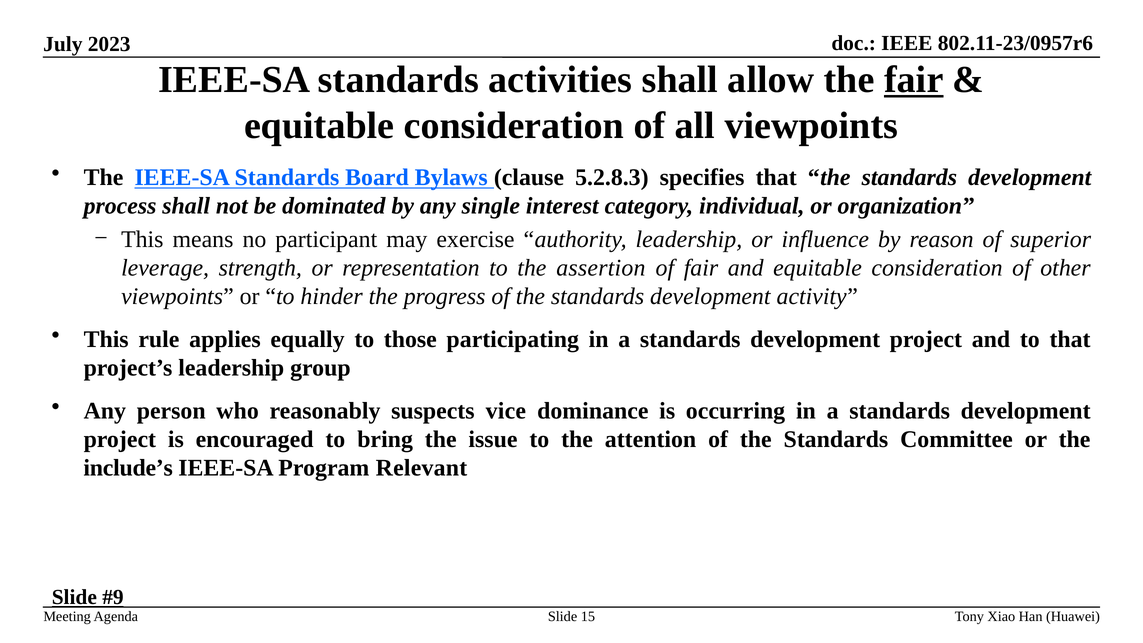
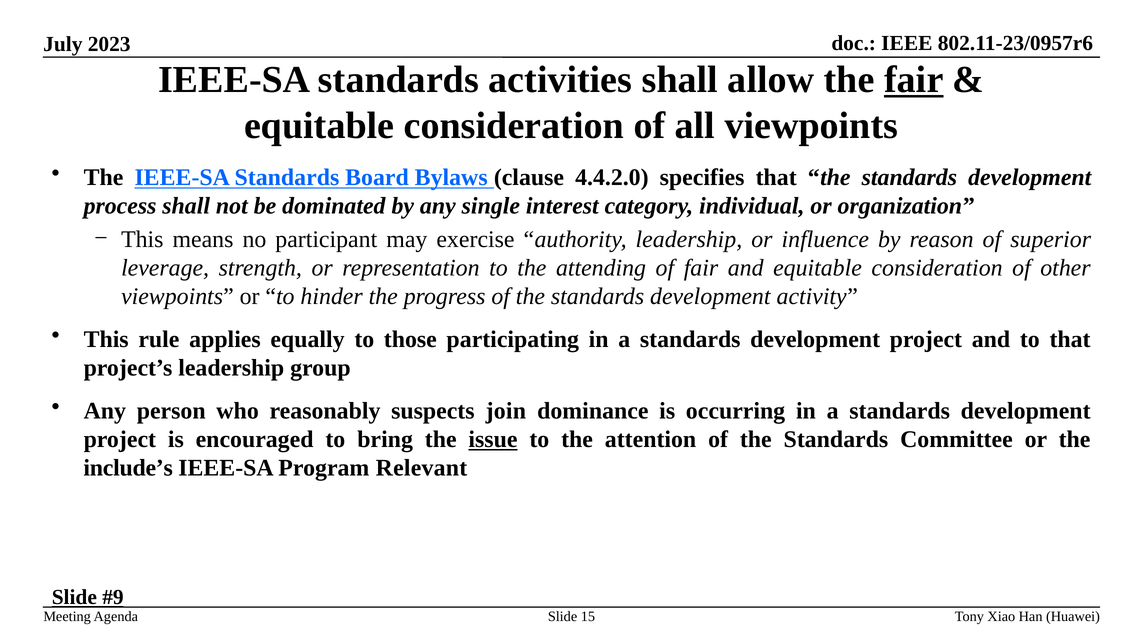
5.2.8.3: 5.2.8.3 -> 4.4.2.0
assertion: assertion -> attending
vice: vice -> join
issue underline: none -> present
